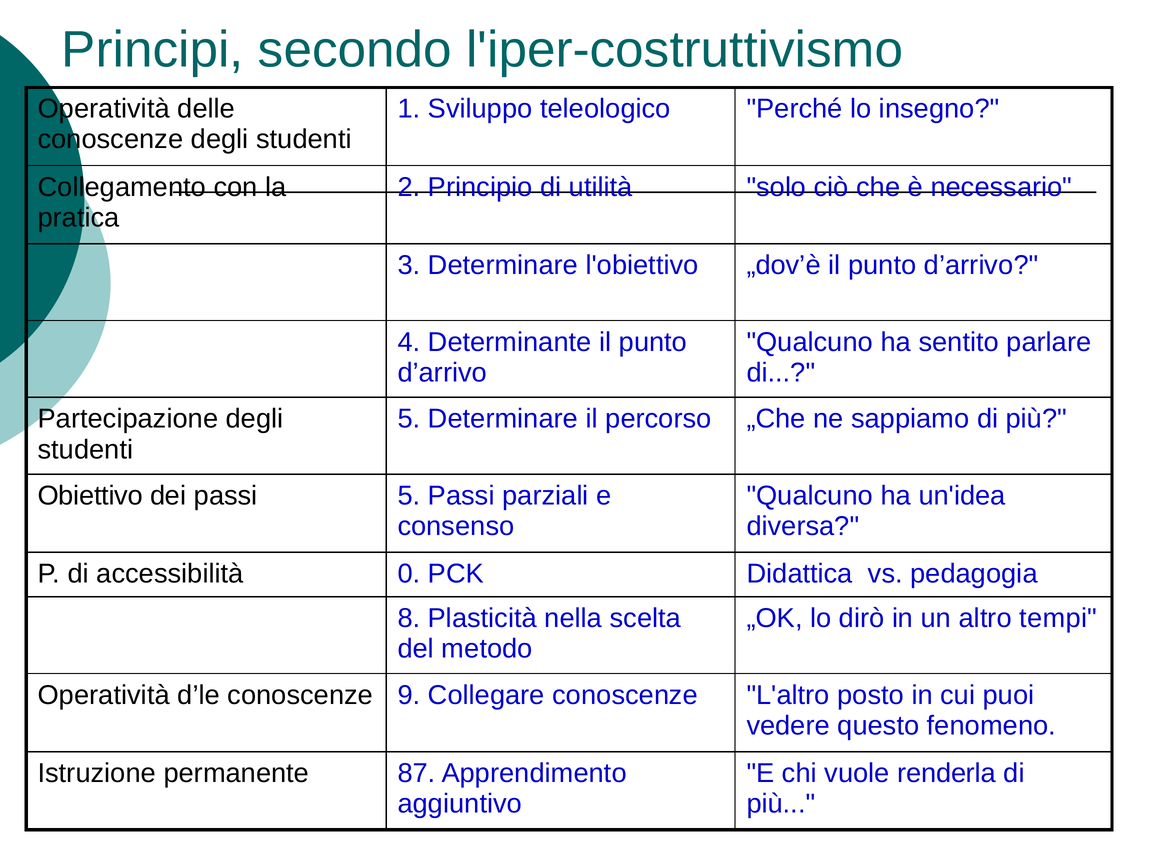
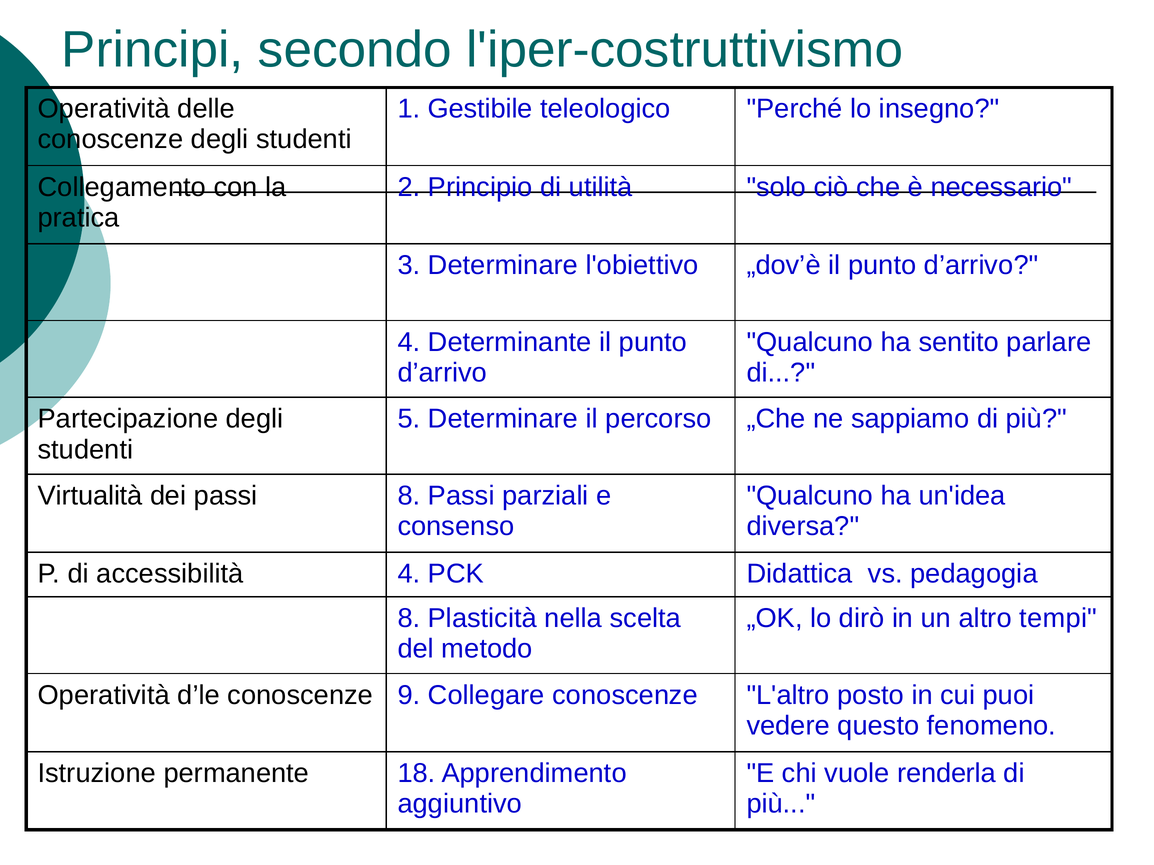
Sviluppo: Sviluppo -> Gestibile
Obiettivo: Obiettivo -> Virtualità
passi 5: 5 -> 8
accessibilità 0: 0 -> 4
87: 87 -> 18
